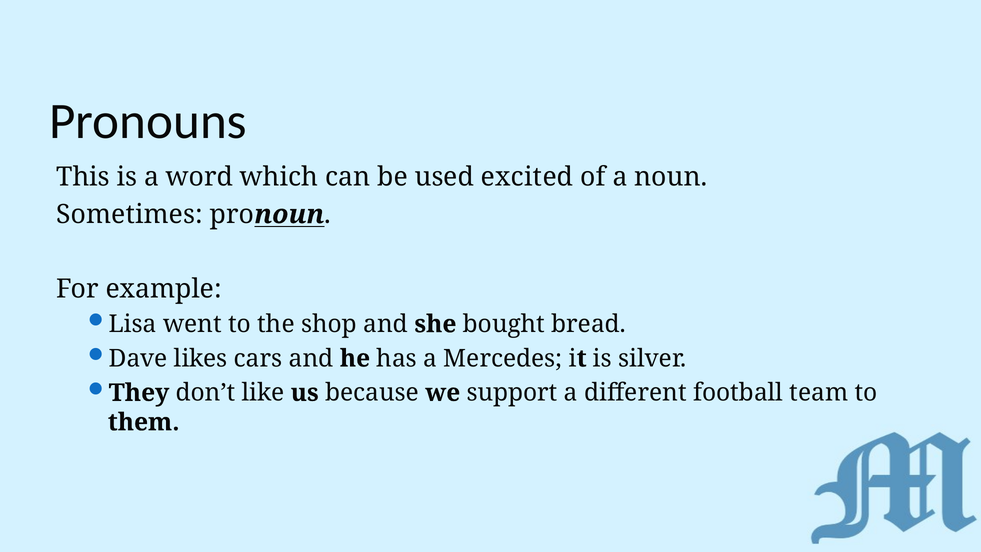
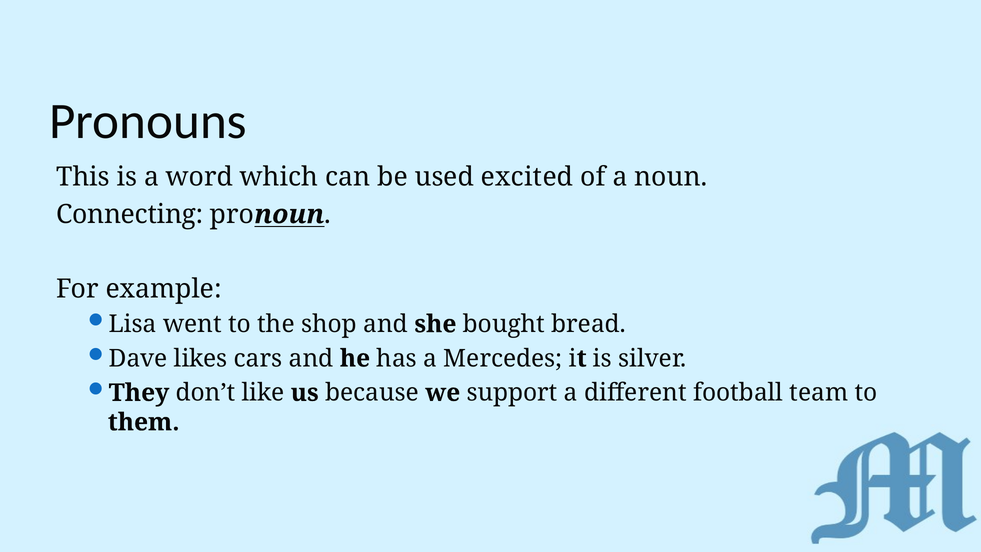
Sometimes: Sometimes -> Connecting
